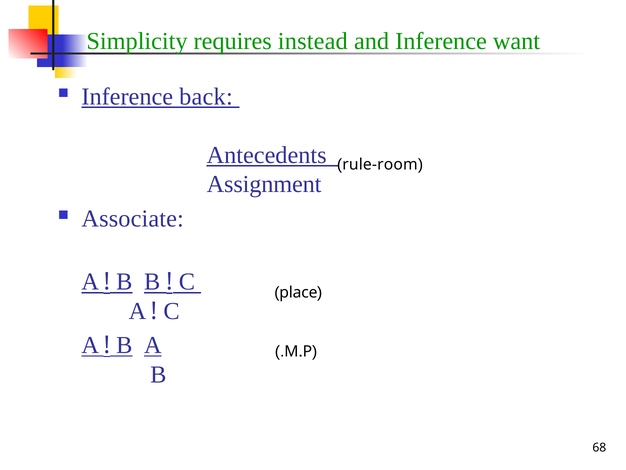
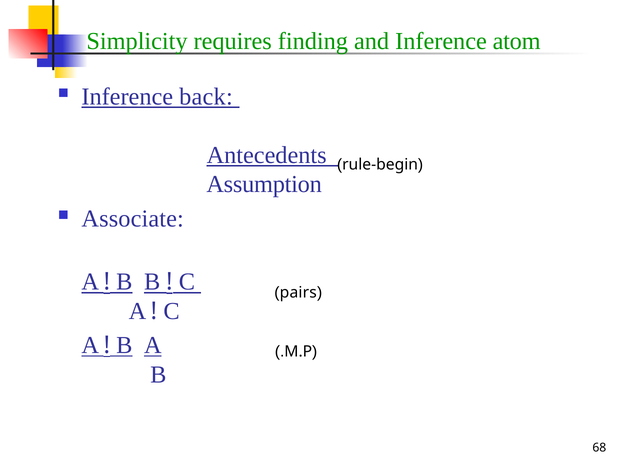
instead: instead -> finding
want: want -> atom
rule-room: rule-room -> rule-begin
Assignment: Assignment -> Assumption
place: place -> pairs
